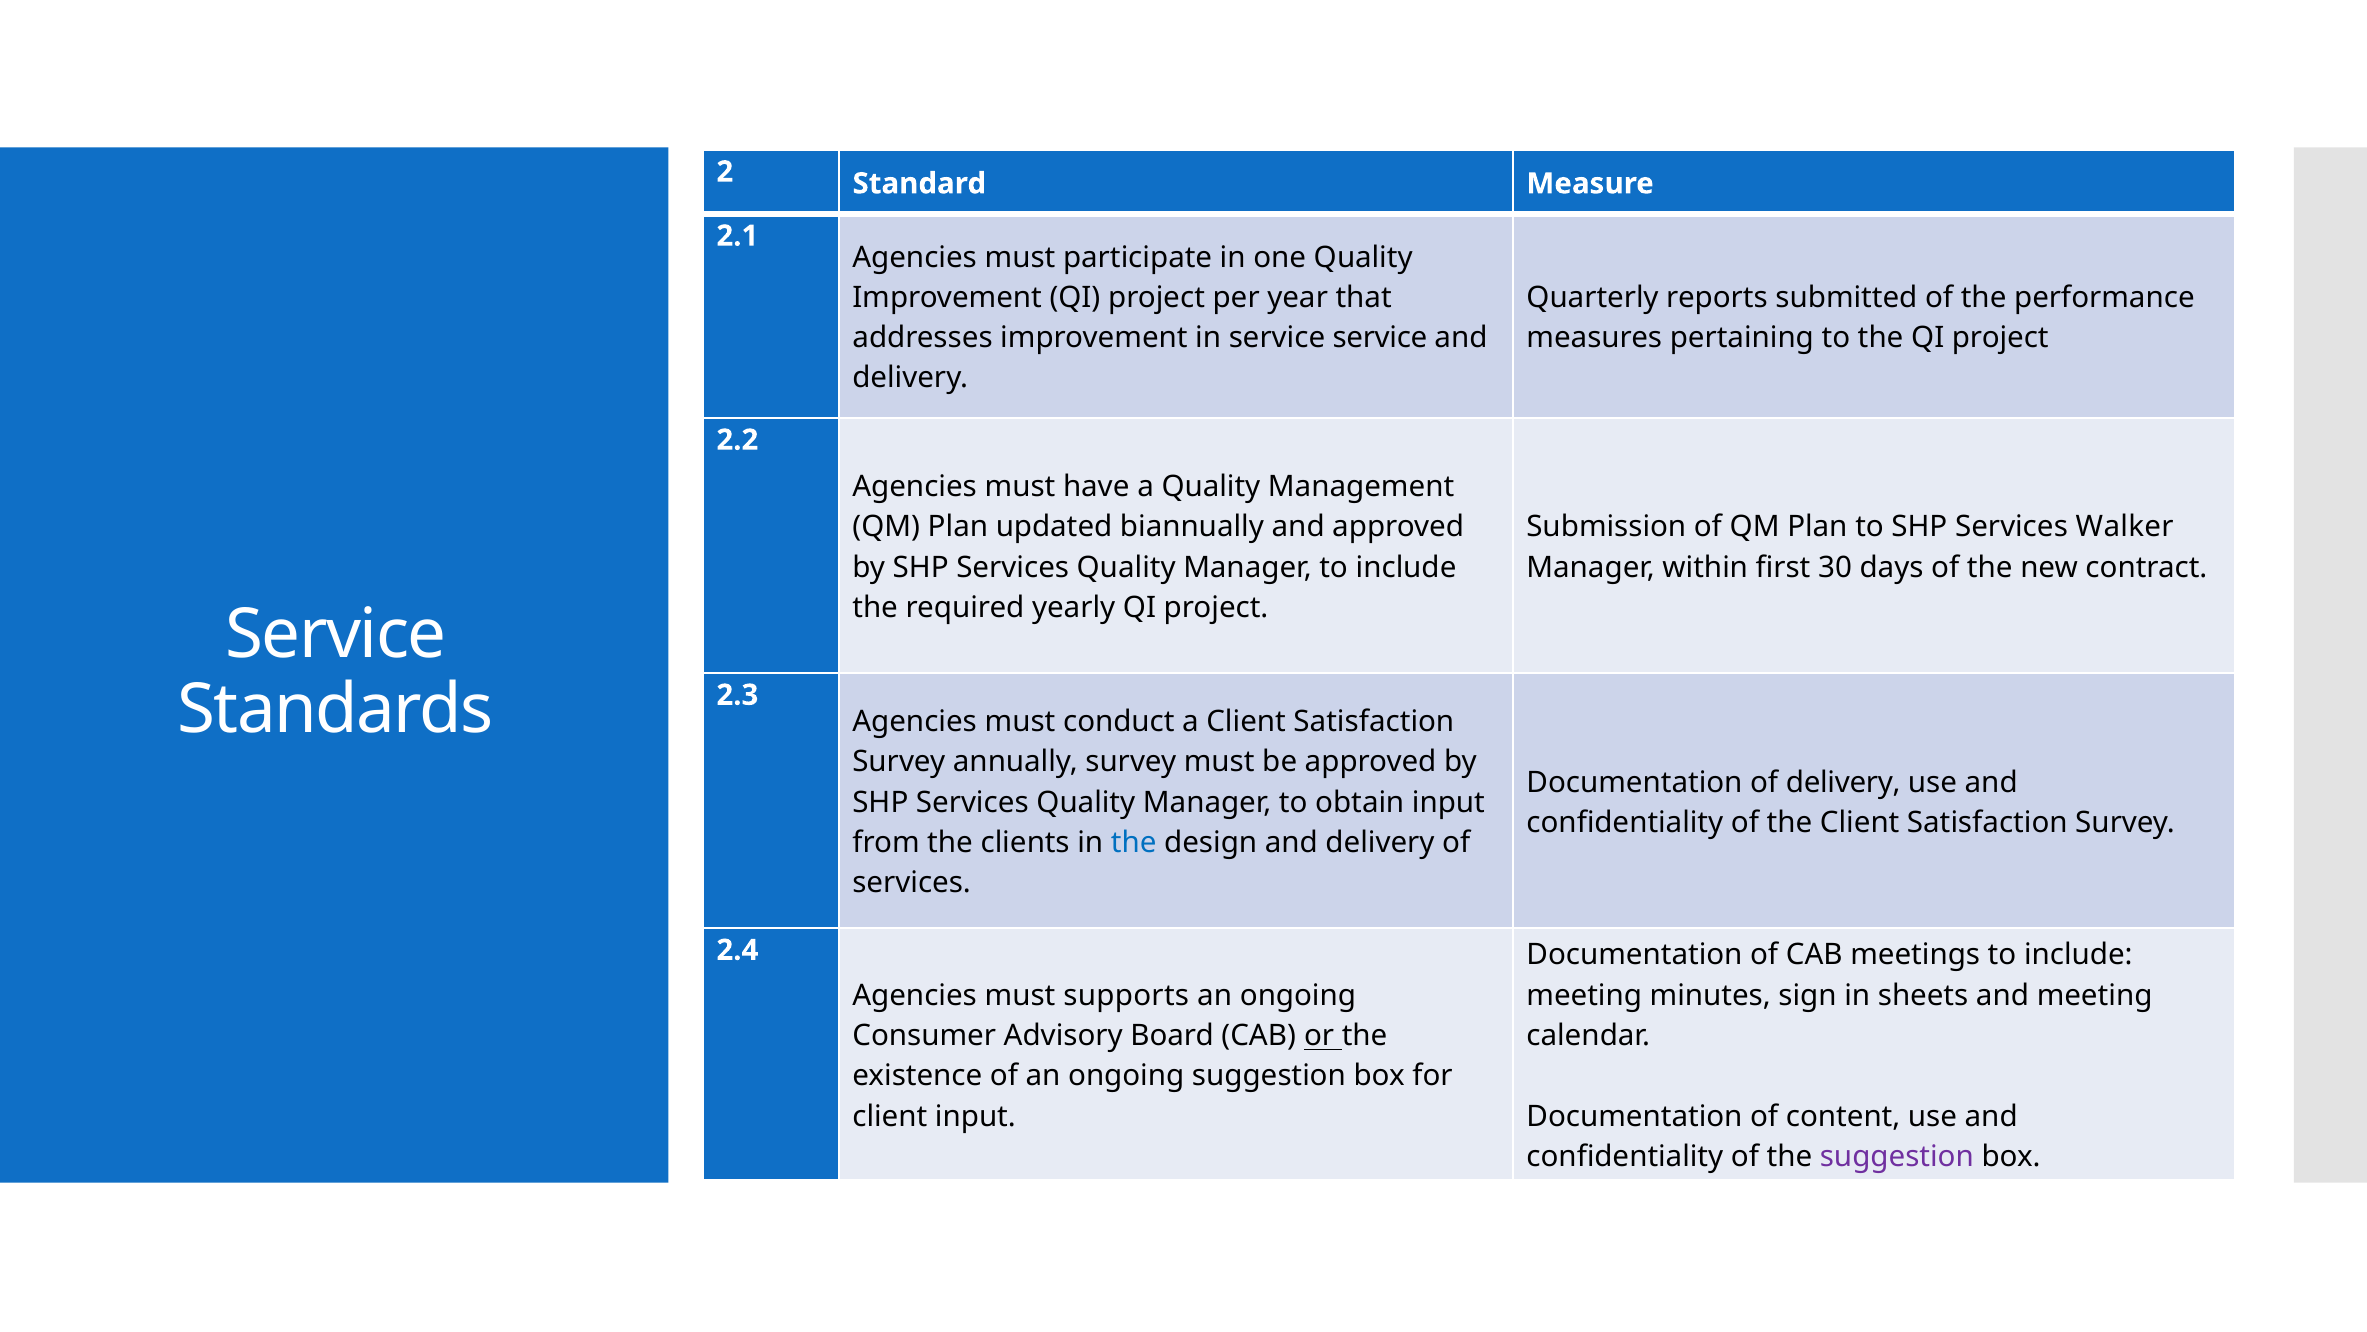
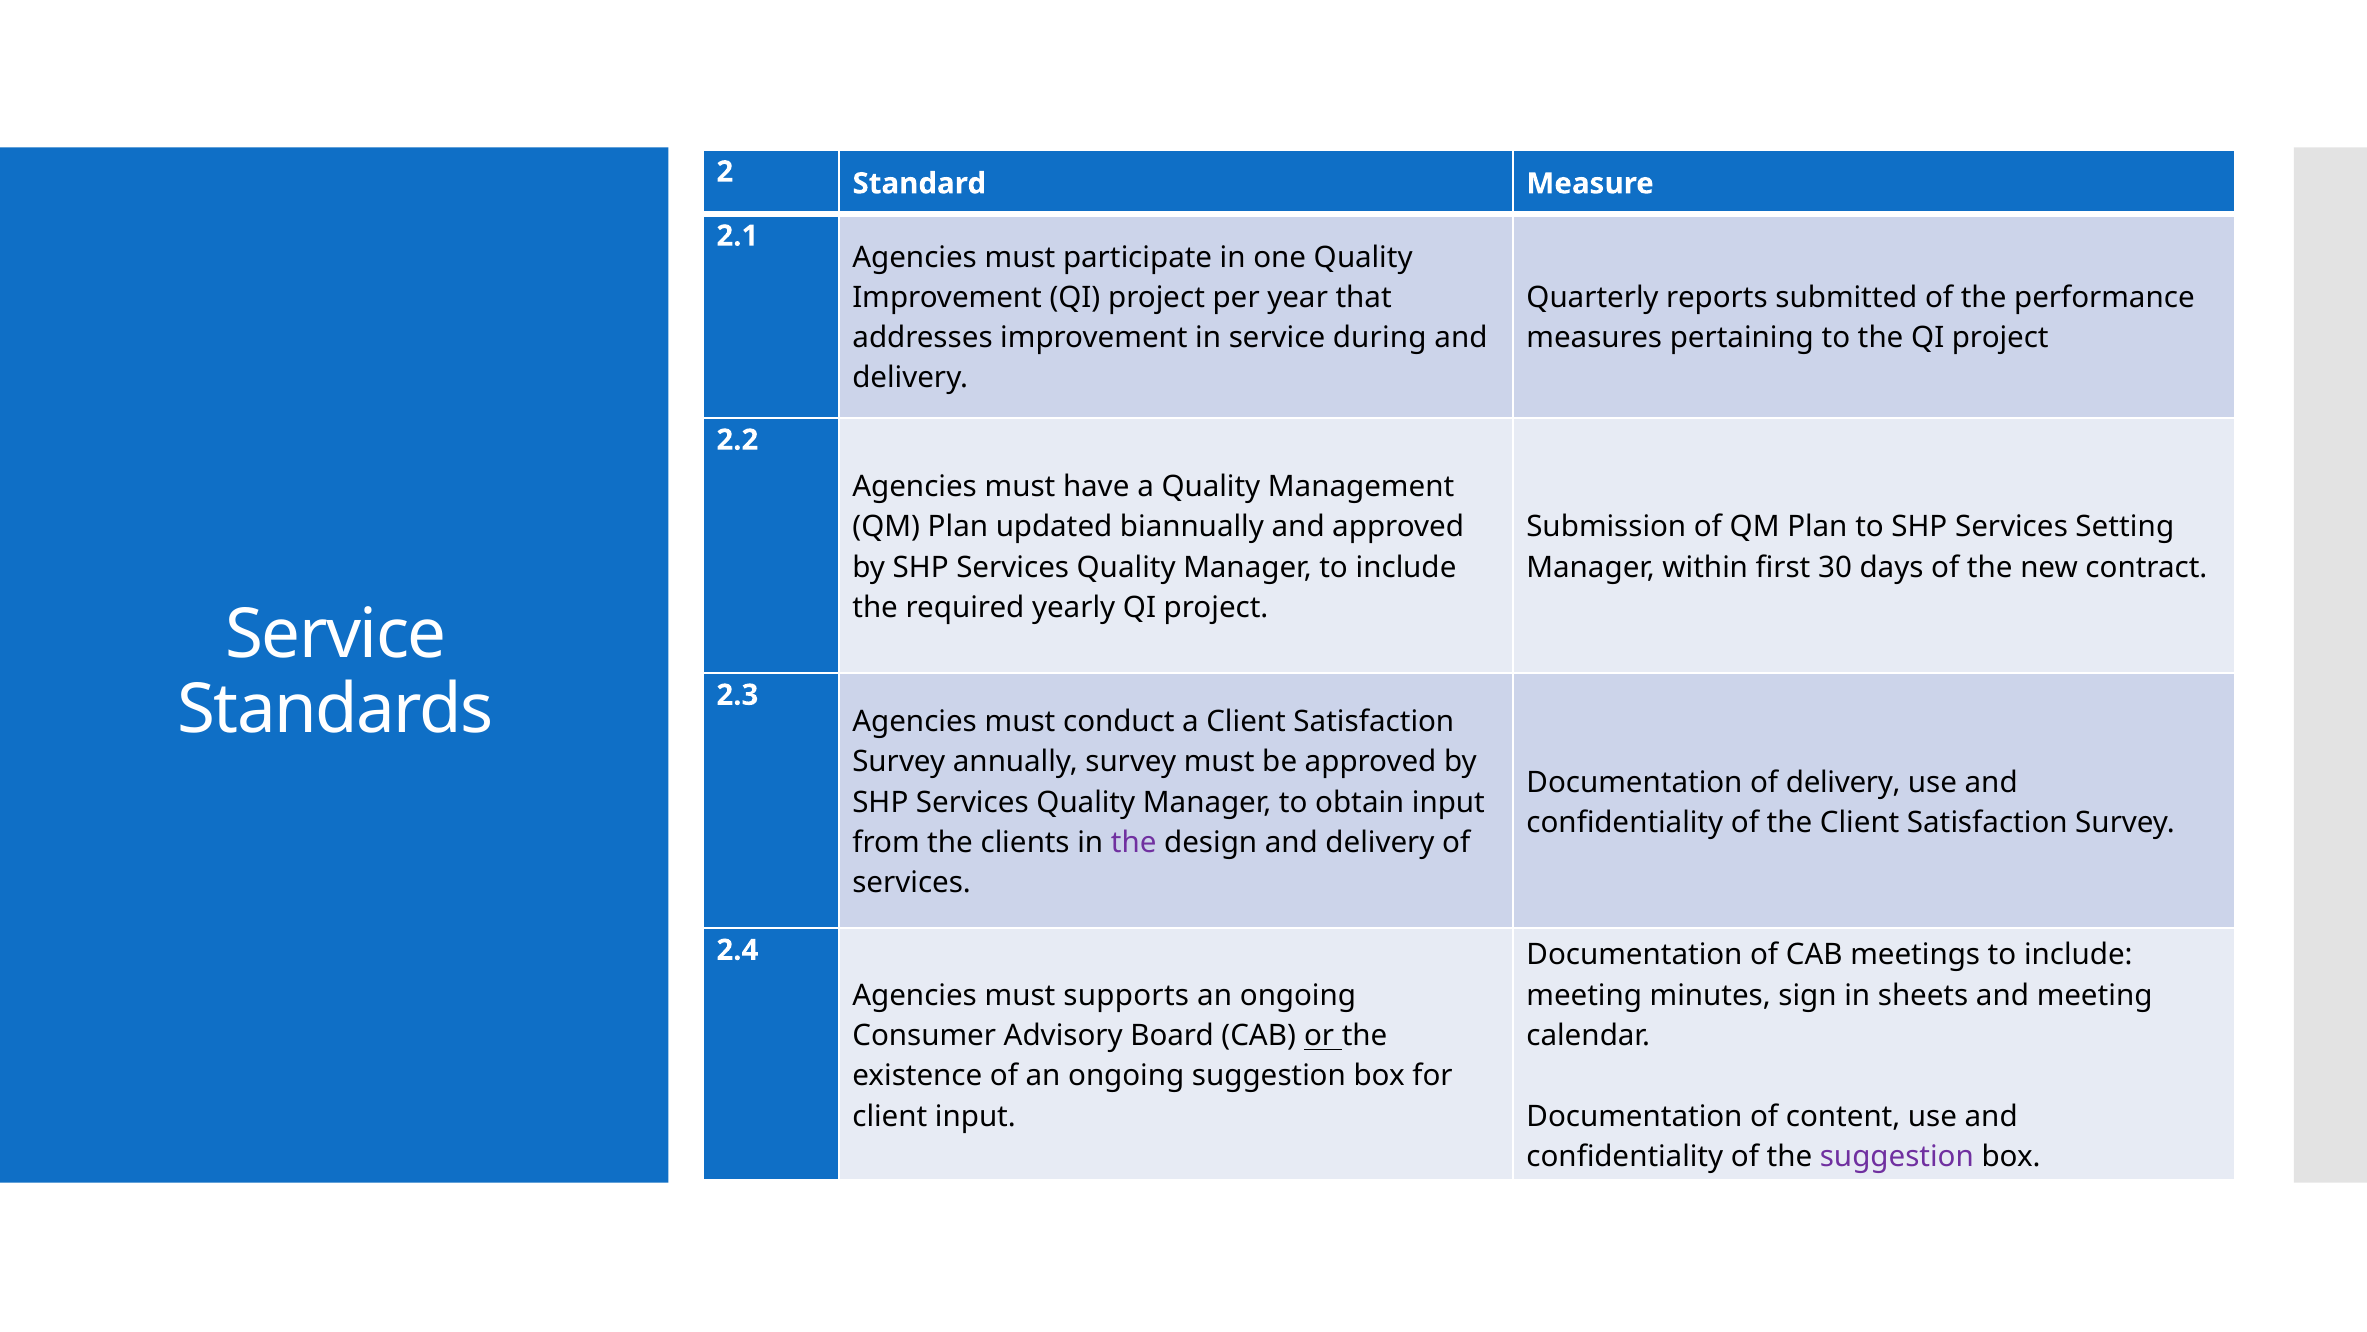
service service: service -> during
Walker: Walker -> Setting
the at (1134, 842) colour: blue -> purple
